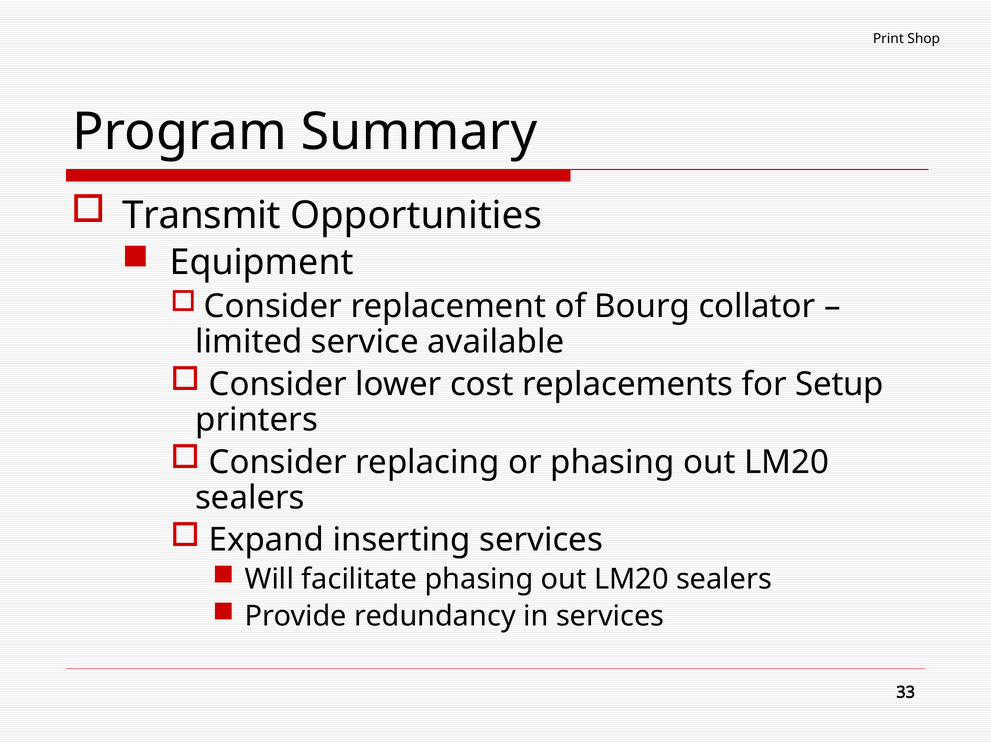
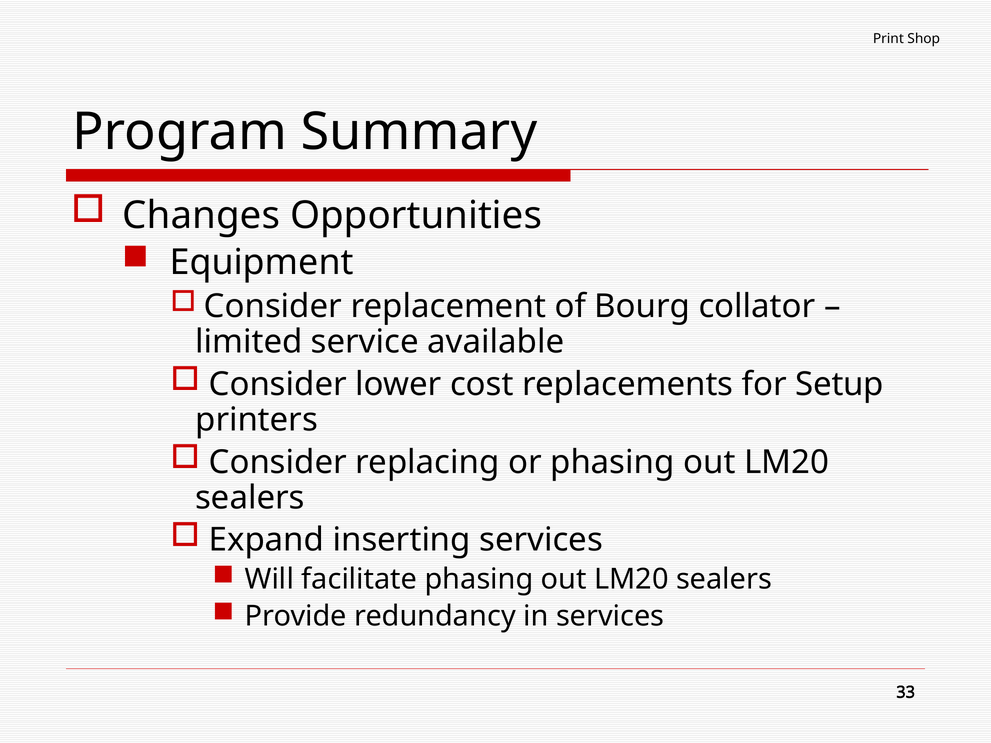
Transmit: Transmit -> Changes
